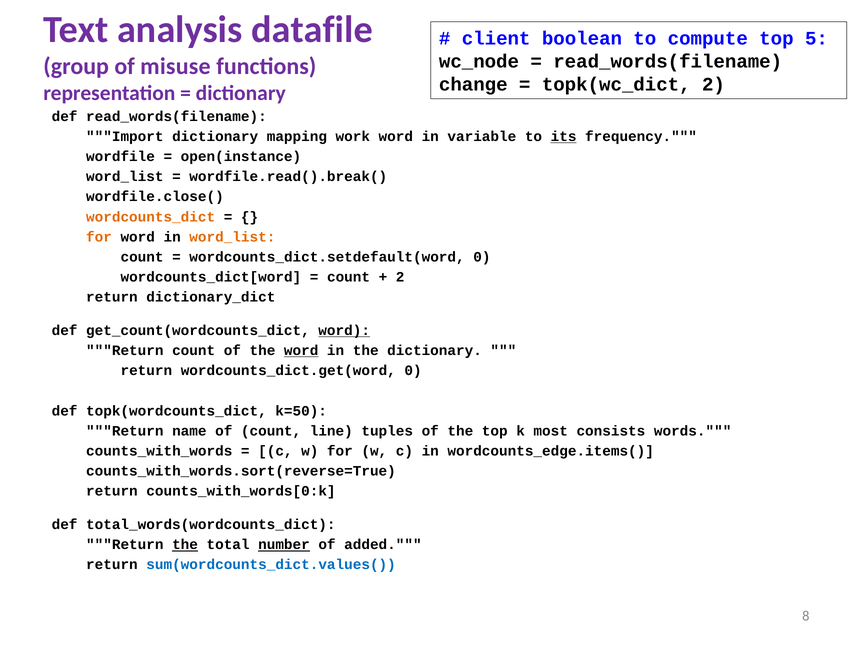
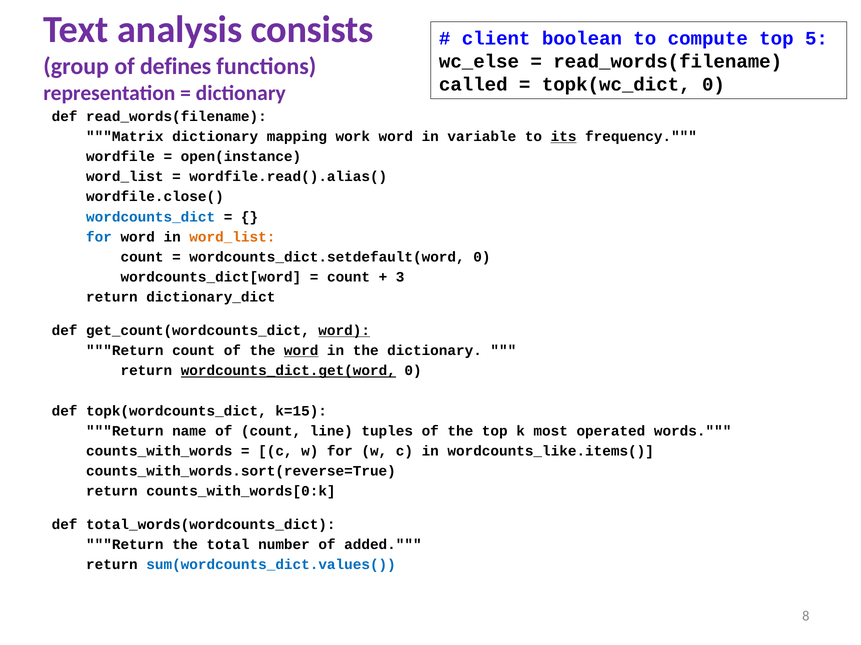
datafile: datafile -> consists
wc_node: wc_node -> wc_else
misuse: misuse -> defines
change: change -> called
topk(wc_dict 2: 2 -> 0
Import: Import -> Matrix
wordfile.read().break(: wordfile.read().break( -> wordfile.read().alias(
wordcounts_dict colour: orange -> blue
for at (99, 237) colour: orange -> blue
2 at (400, 277): 2 -> 3
wordcounts_dict.get(word underline: none -> present
k=50: k=50 -> k=15
consists: consists -> operated
wordcounts_edge.items(: wordcounts_edge.items( -> wordcounts_like.items(
the at (185, 545) underline: present -> none
number underline: present -> none
